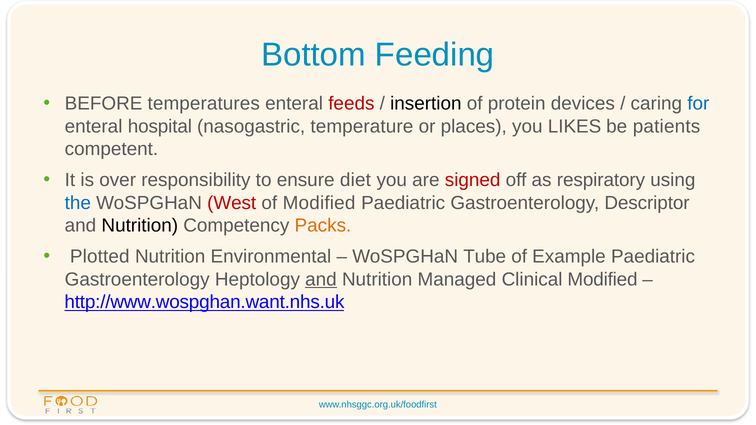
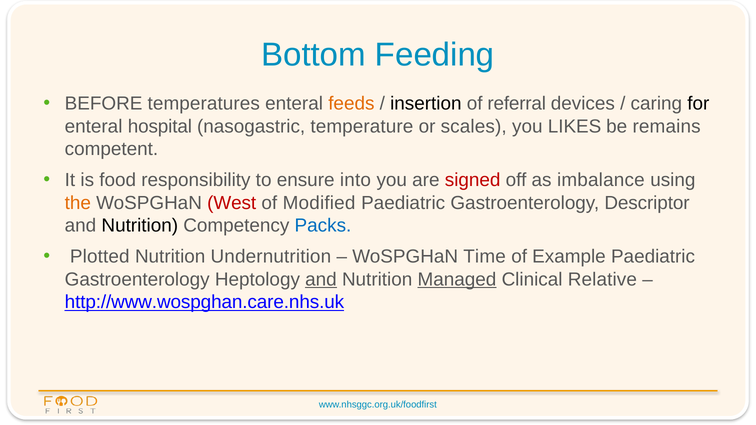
feeds colour: red -> orange
protein: protein -> referral
for colour: blue -> black
places: places -> scales
patients: patients -> remains
over: over -> food
diet: diet -> into
respiratory: respiratory -> imbalance
the colour: blue -> orange
Packs colour: orange -> blue
Environmental: Environmental -> Undernutrition
Tube: Tube -> Time
Managed underline: none -> present
Clinical Modified: Modified -> Relative
http://www.wospghan.want.nhs.uk: http://www.wospghan.want.nhs.uk -> http://www.wospghan.care.nhs.uk
